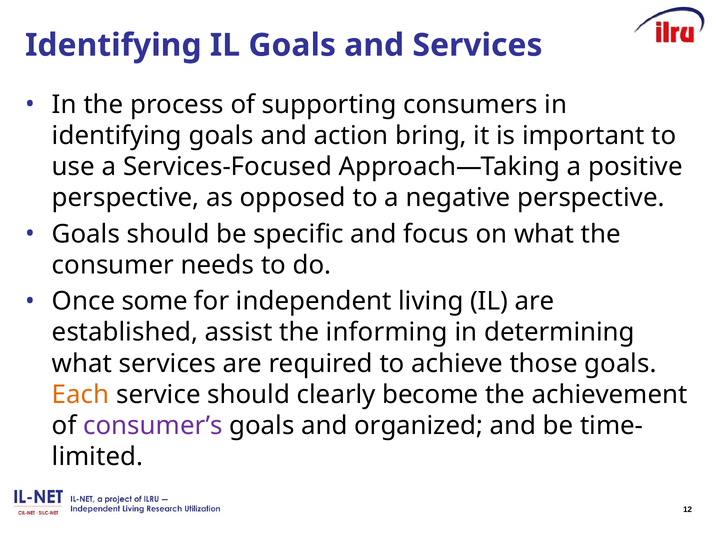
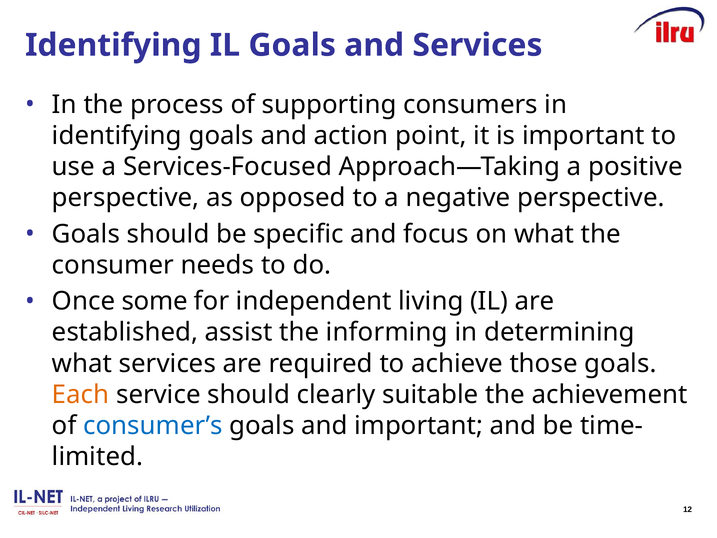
bring: bring -> point
become: become -> suitable
consumer’s colour: purple -> blue
and organized: organized -> important
